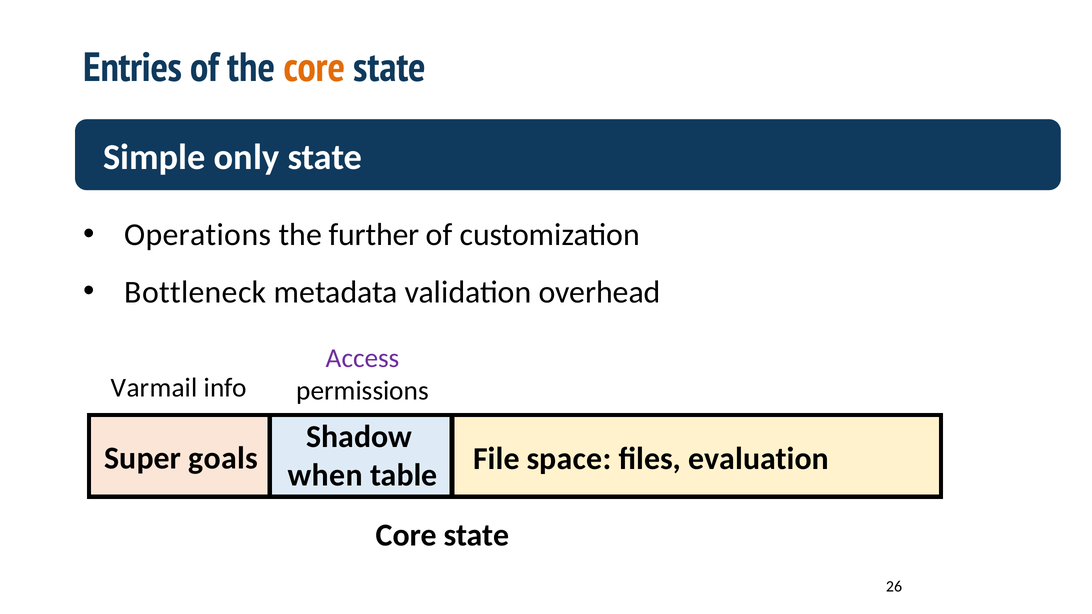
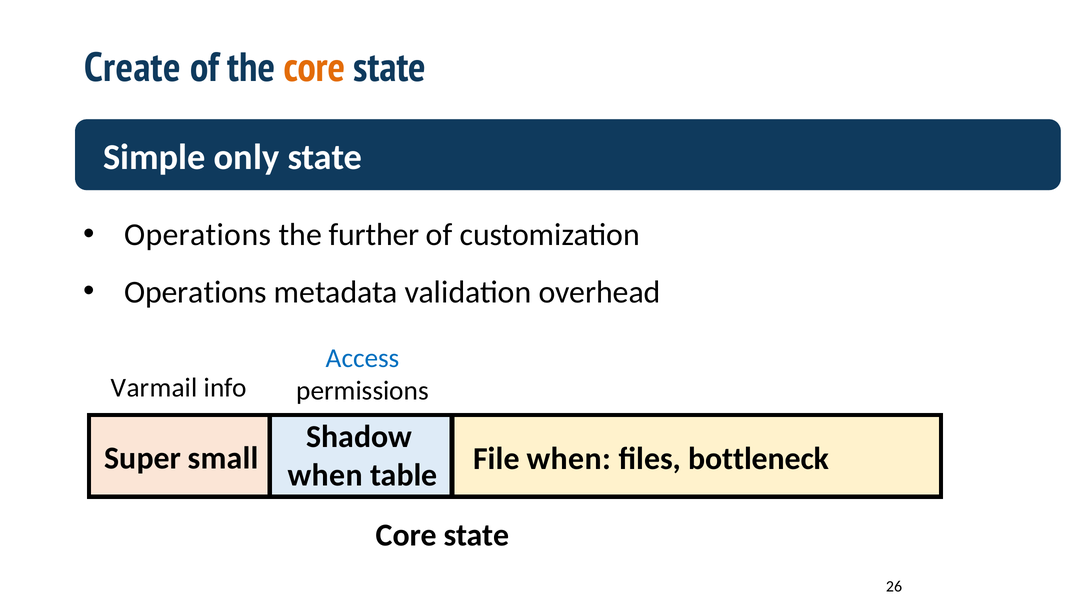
Entries: Entries -> Create
Bottleneck at (195, 292): Bottleneck -> Operations
Access colour: purple -> blue
goals: goals -> small
File space: space -> when
evaluation: evaluation -> bottleneck
